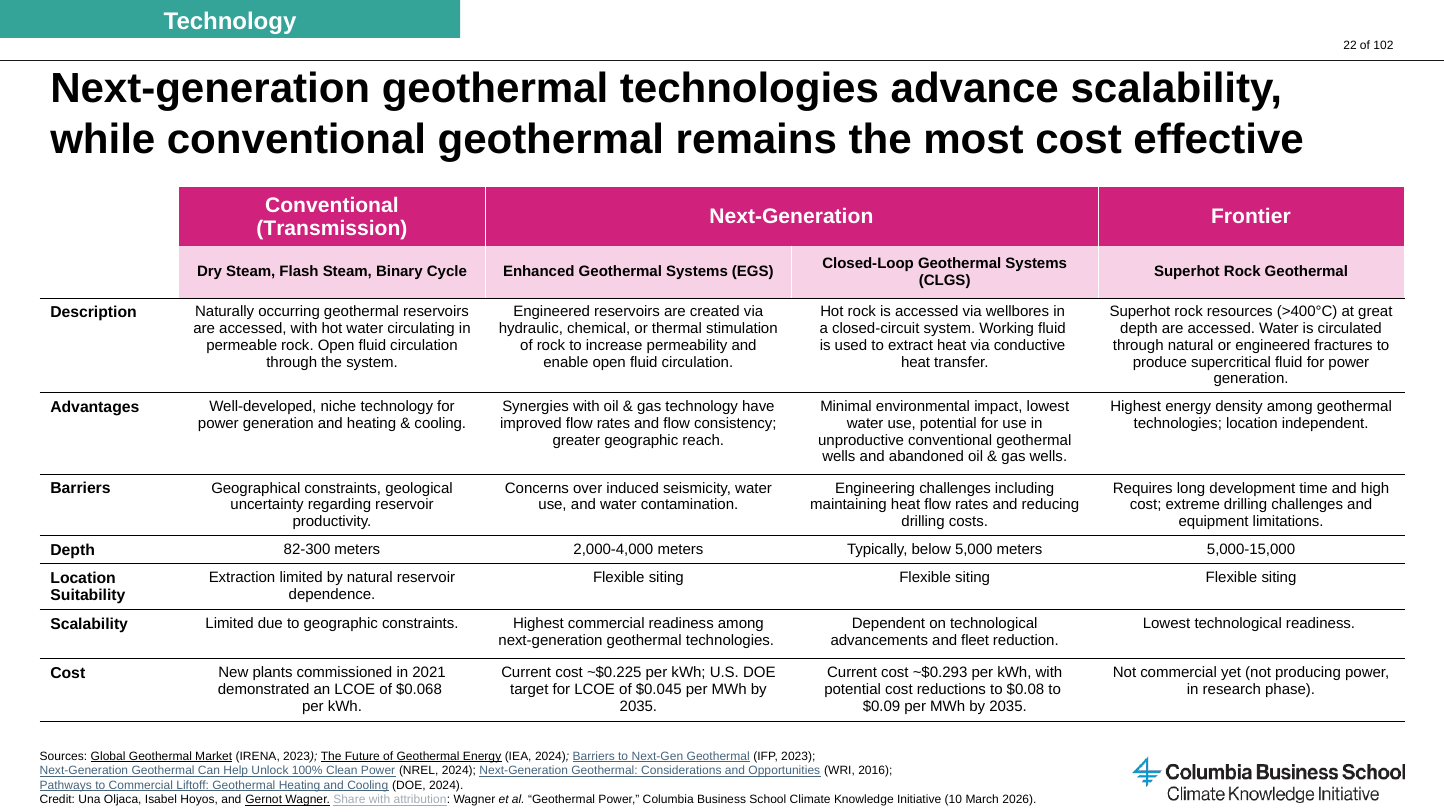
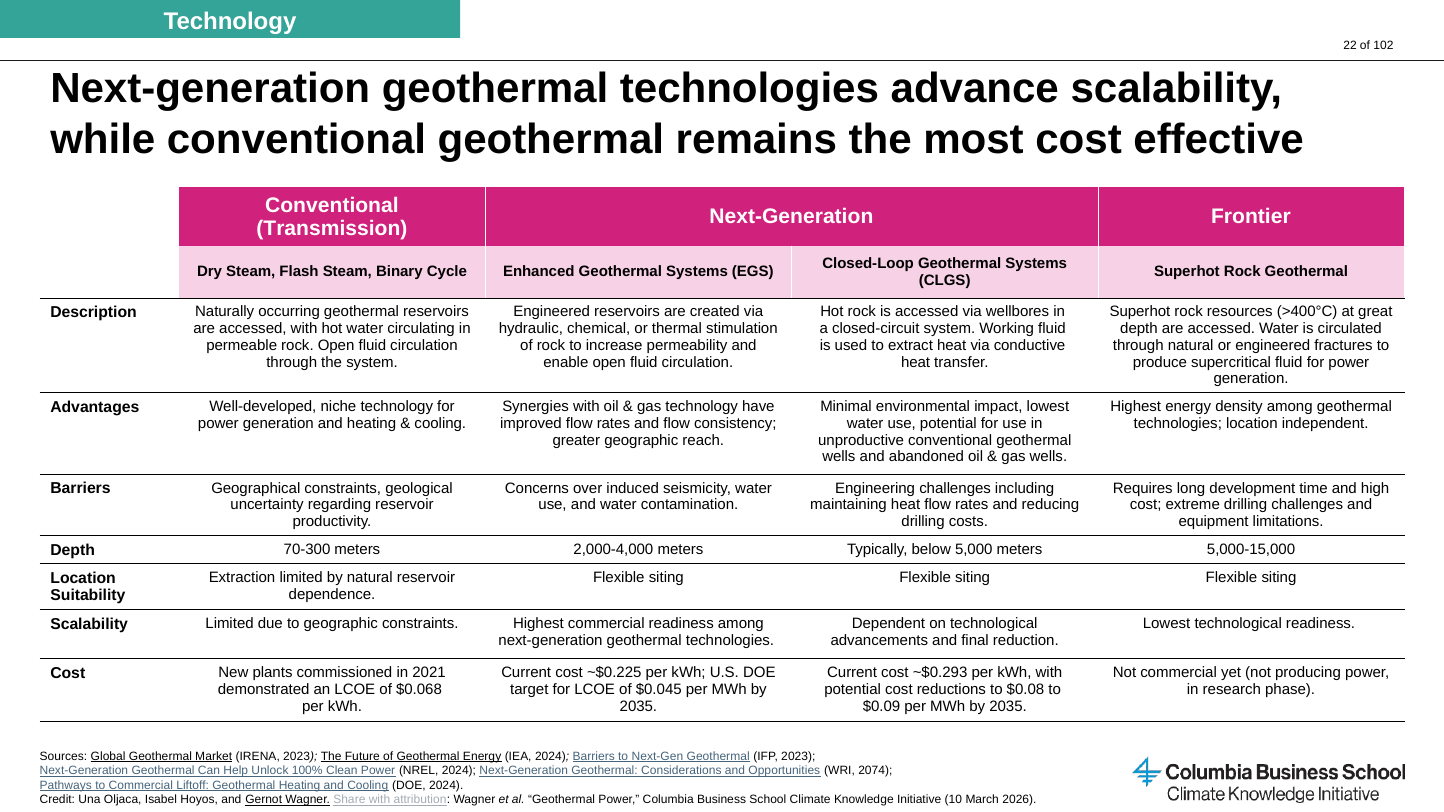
82-300: 82-300 -> 70-300
fleet: fleet -> final
2016: 2016 -> 2074
